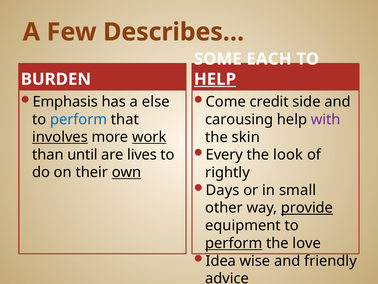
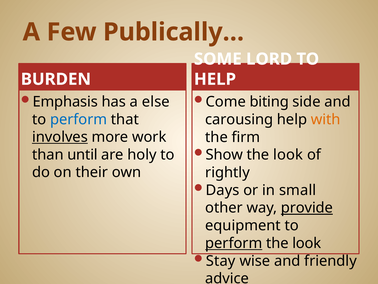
Describes…: Describes… -> Publically…
EACH: EACH -> LORD
HELP at (215, 79) underline: present -> none
credit: credit -> biting
with colour: purple -> orange
work underline: present -> none
skin: skin -> firm
Every: Every -> Show
lives: lives -> holy
own underline: present -> none
love at (307, 243): love -> look
Idea: Idea -> Stay
